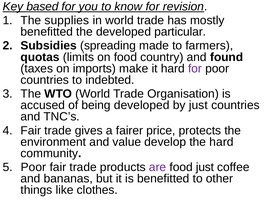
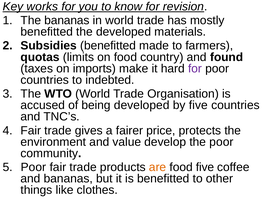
based: based -> works
The supplies: supplies -> bananas
particular: particular -> materials
Subsidies spreading: spreading -> benefitted
by just: just -> five
the hard: hard -> poor
are colour: purple -> orange
food just: just -> five
